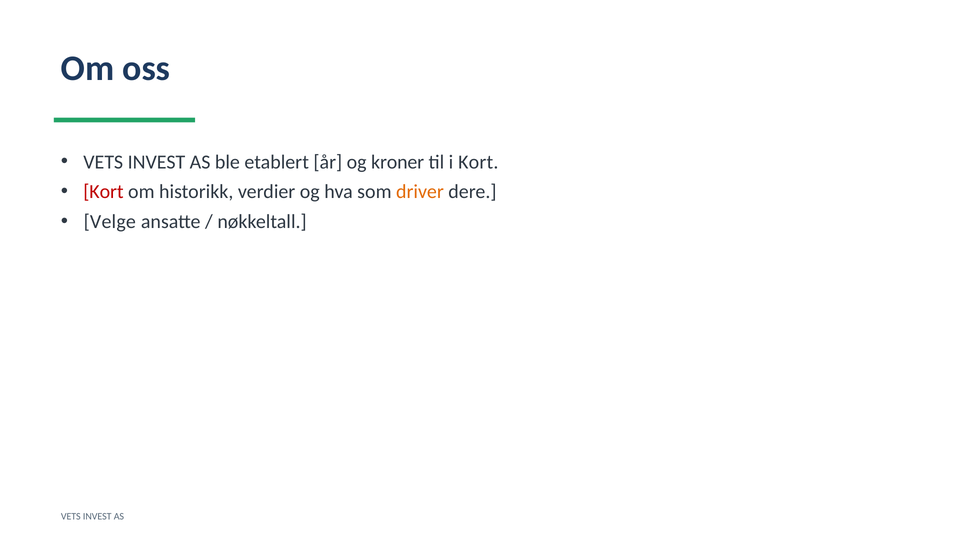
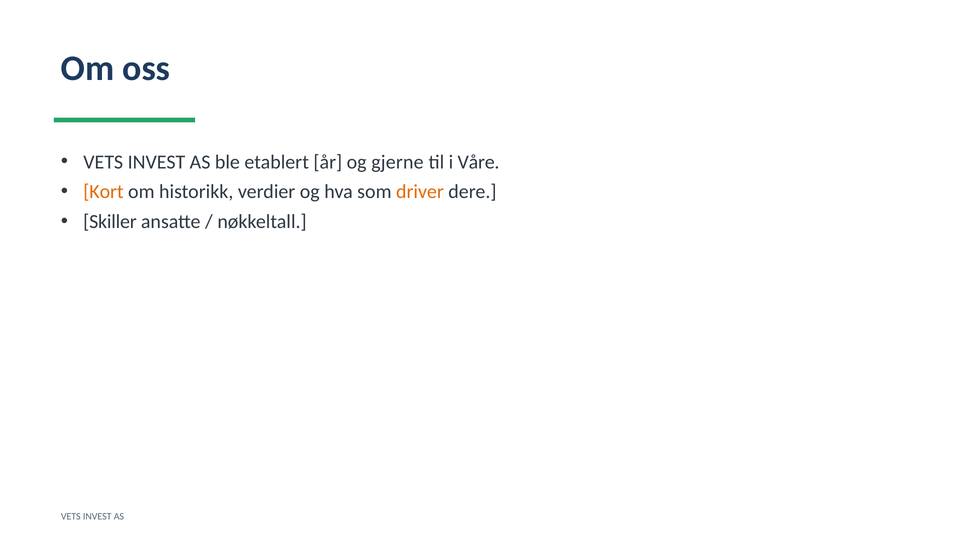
kroner: kroner -> gjerne
i Kort: Kort -> Våre
Kort at (103, 192) colour: red -> orange
Velge: Velge -> Skiller
